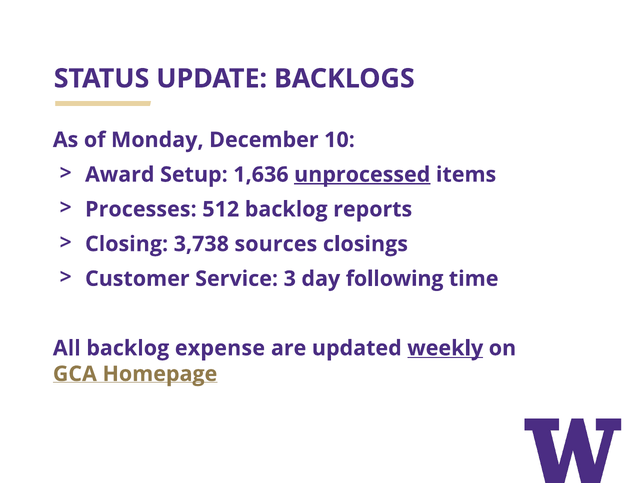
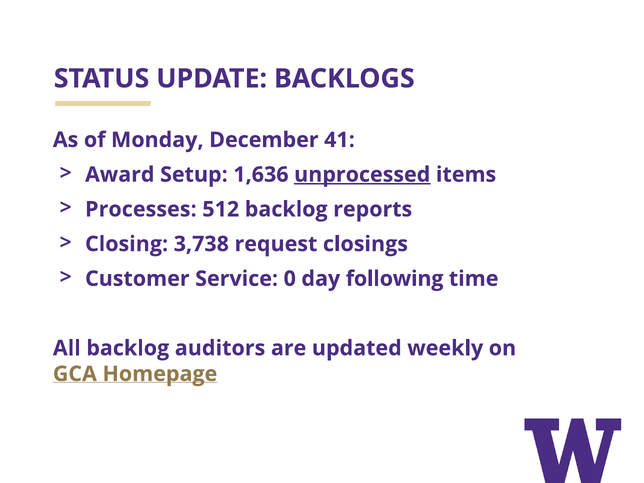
10: 10 -> 41
sources: sources -> request
3: 3 -> 0
expense: expense -> auditors
weekly underline: present -> none
